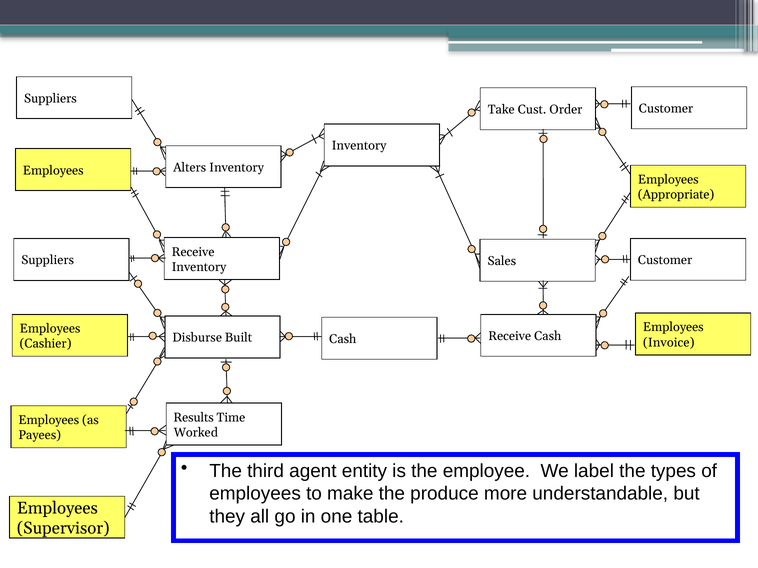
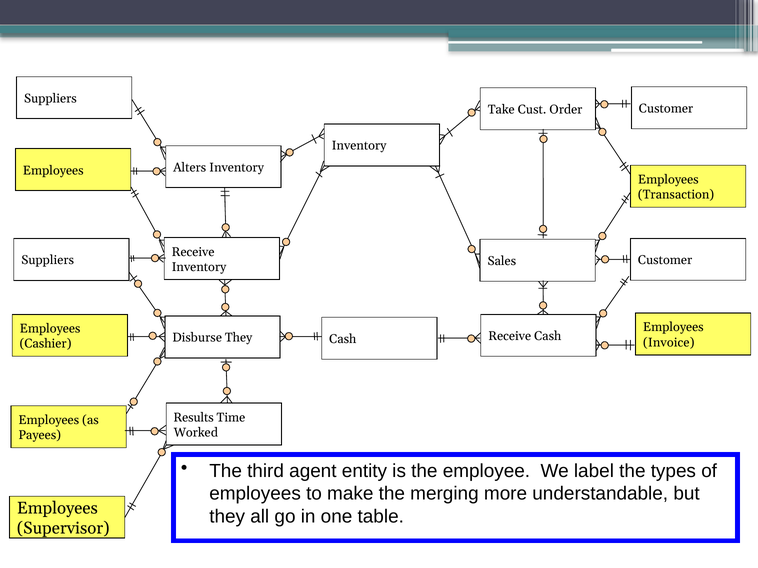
Appropriate: Appropriate -> Transaction
Disburse Built: Built -> They
produce: produce -> merging
